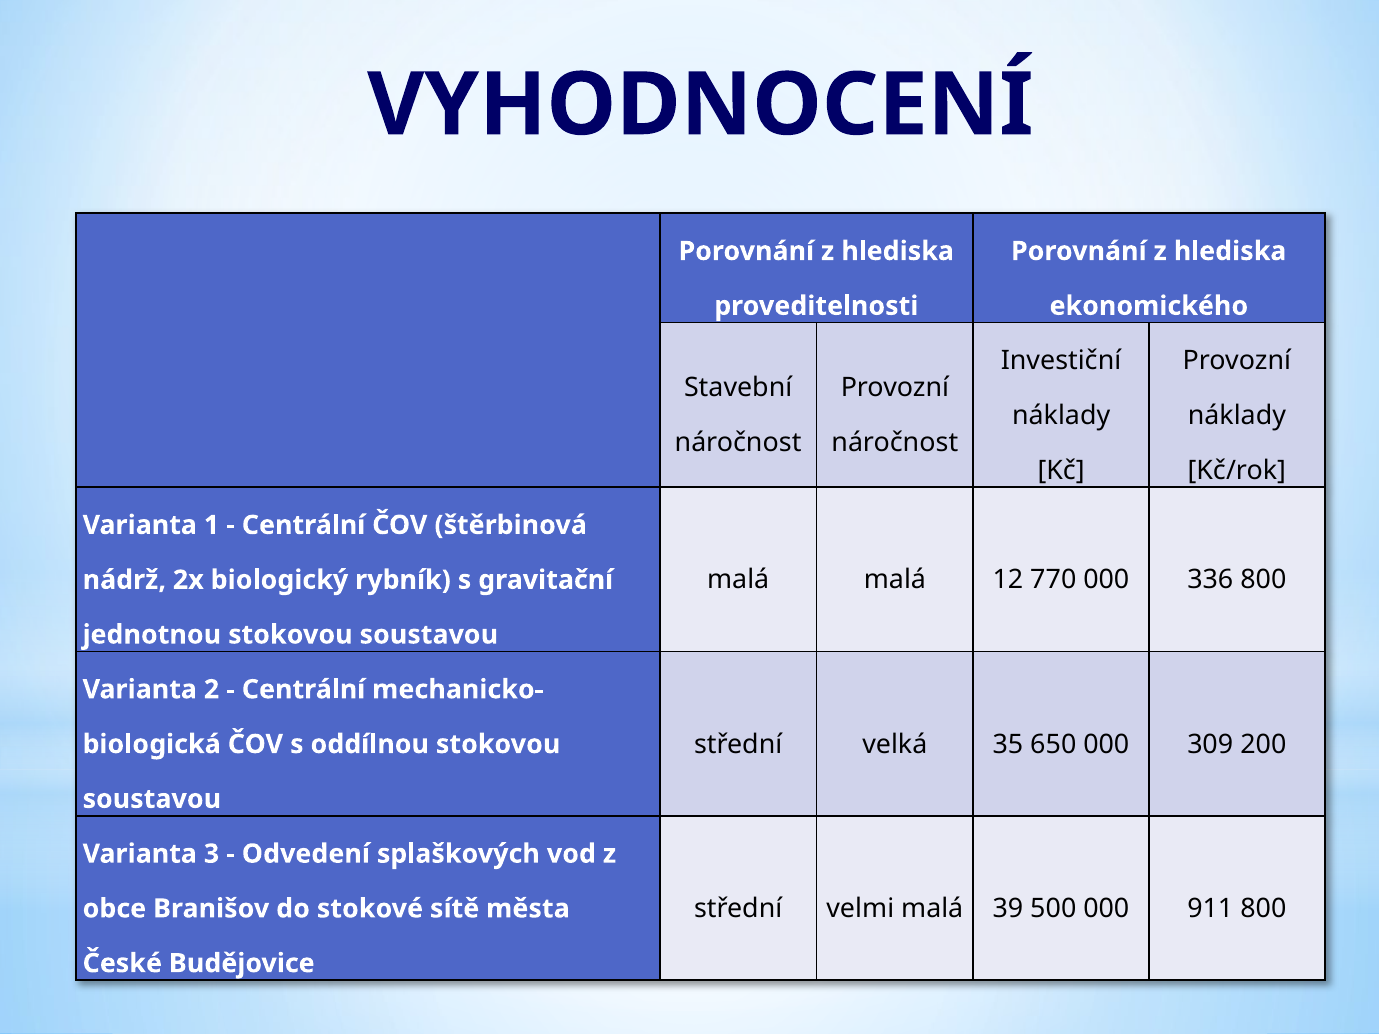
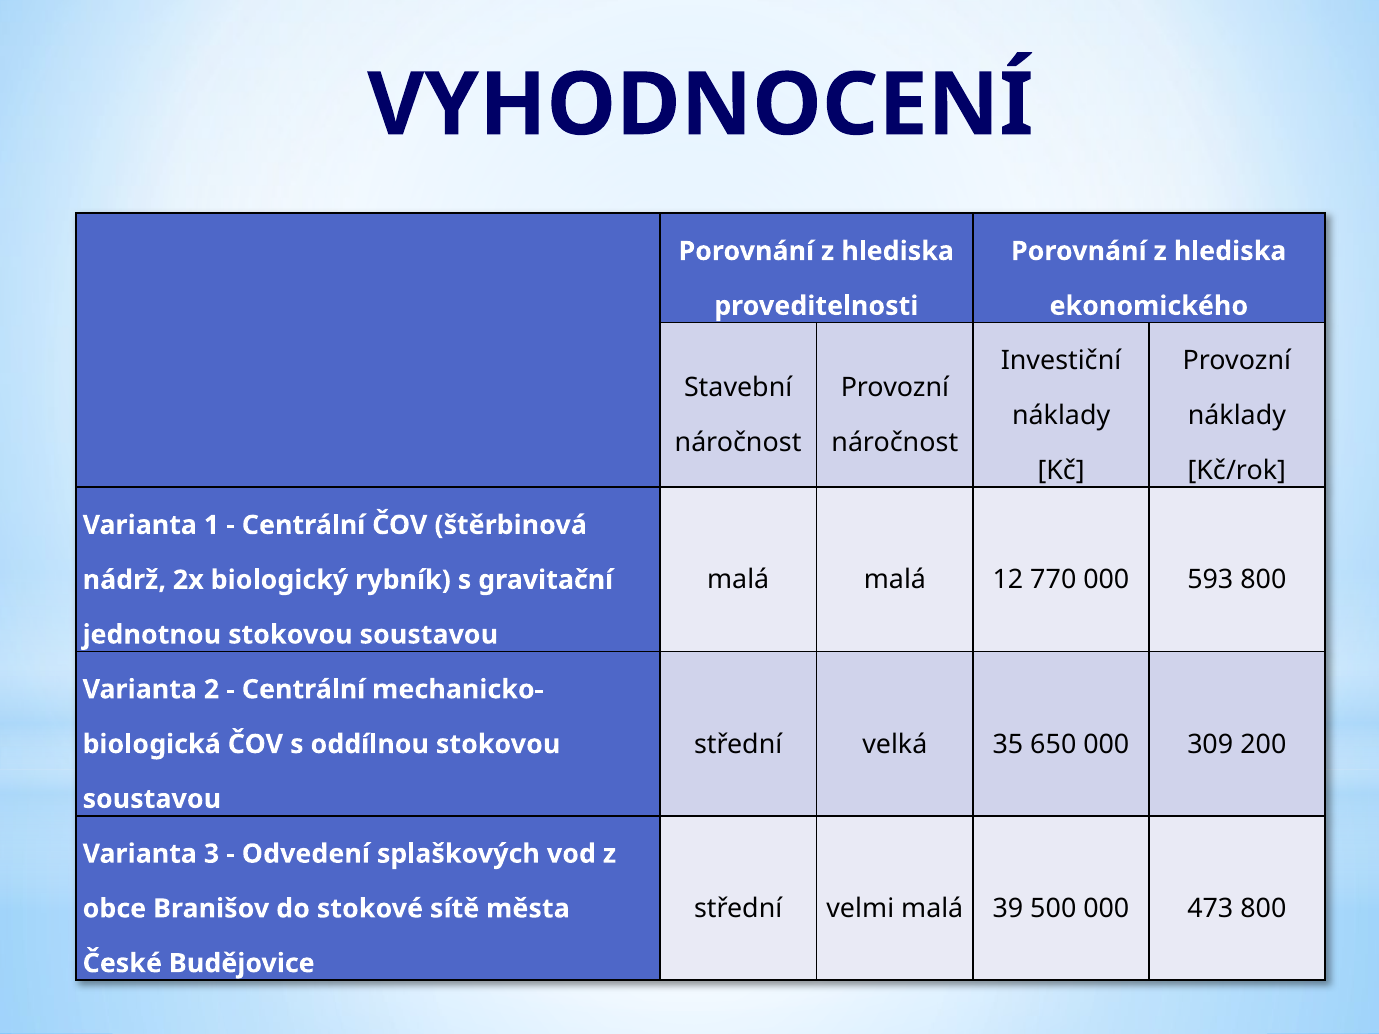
336: 336 -> 593
911: 911 -> 473
